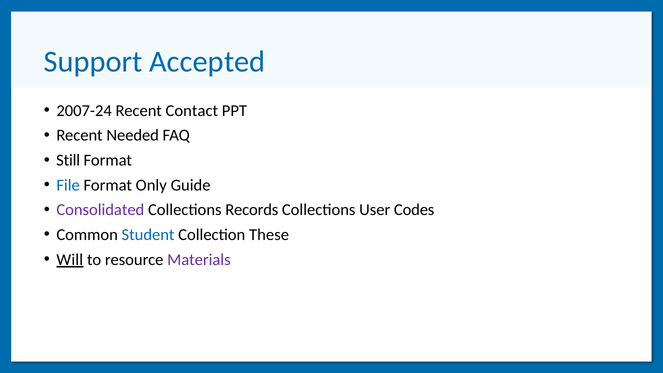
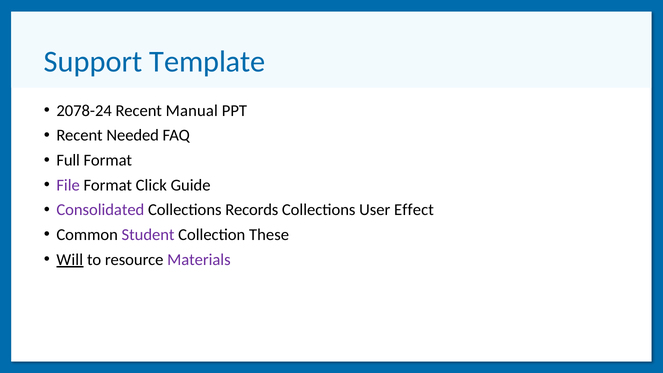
Accepted: Accepted -> Template
2007-24: 2007-24 -> 2078-24
Contact: Contact -> Manual
Still: Still -> Full
File colour: blue -> purple
Only: Only -> Click
Codes: Codes -> Effect
Student colour: blue -> purple
